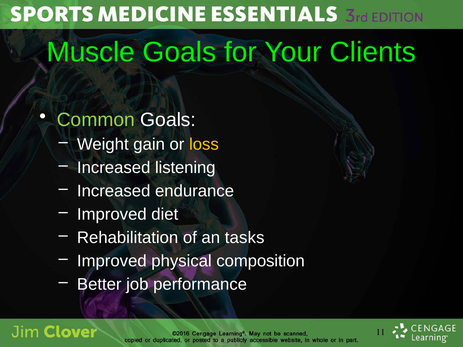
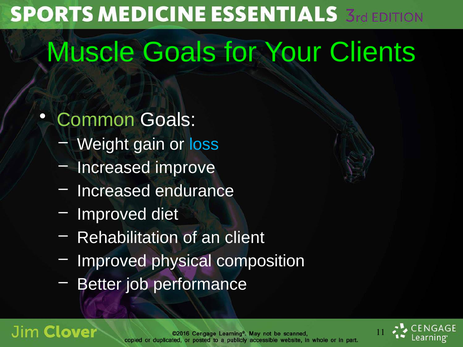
loss colour: yellow -> light blue
listening: listening -> improve
tasks: tasks -> client
